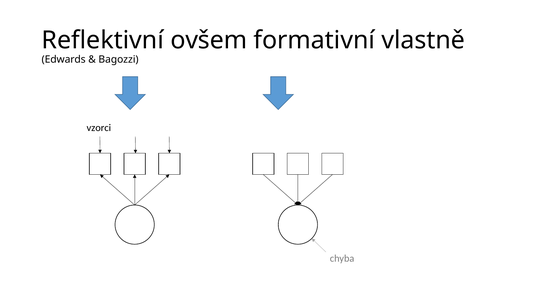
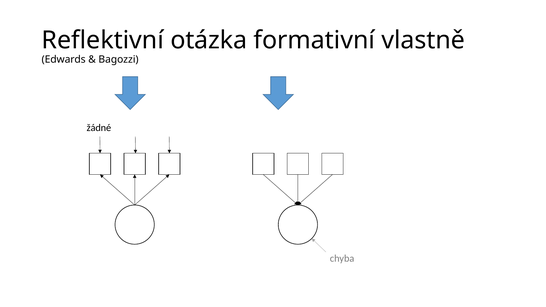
ovšem: ovšem -> otázka
vzorci: vzorci -> žádné
